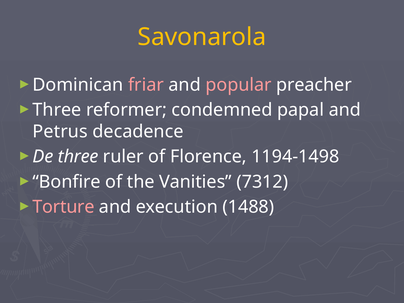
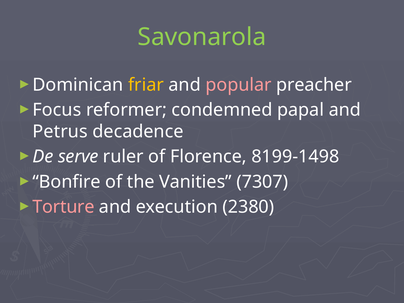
Savonarola colour: yellow -> light green
friar colour: pink -> yellow
Three at (57, 110): Three -> Focus
De three: three -> serve
1194-1498: 1194-1498 -> 8199-1498
7312: 7312 -> 7307
1488: 1488 -> 2380
